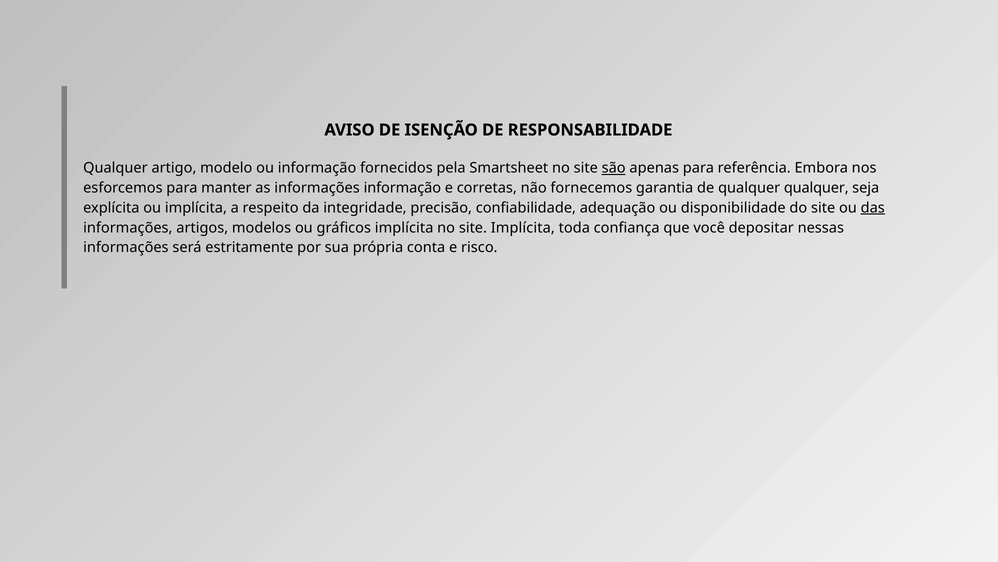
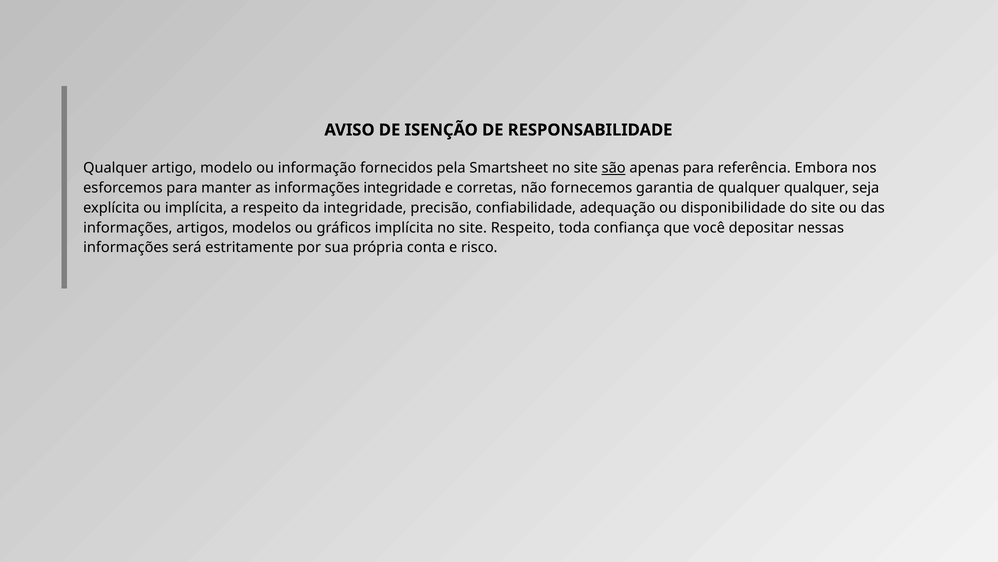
informações informação: informação -> integridade
das underline: present -> none
site Implícita: Implícita -> Respeito
